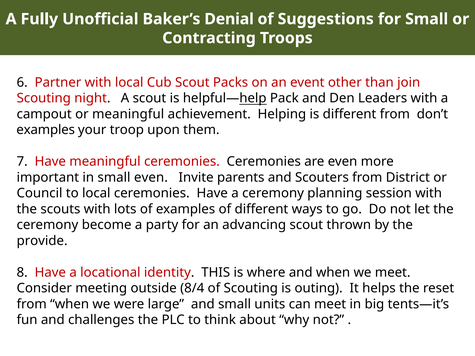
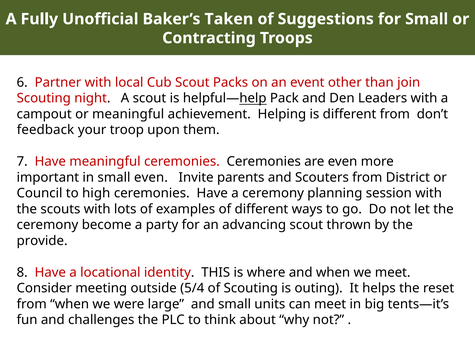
Denial: Denial -> Taken
examples at (46, 130): examples -> feedback
to local: local -> high
8/4: 8/4 -> 5/4
